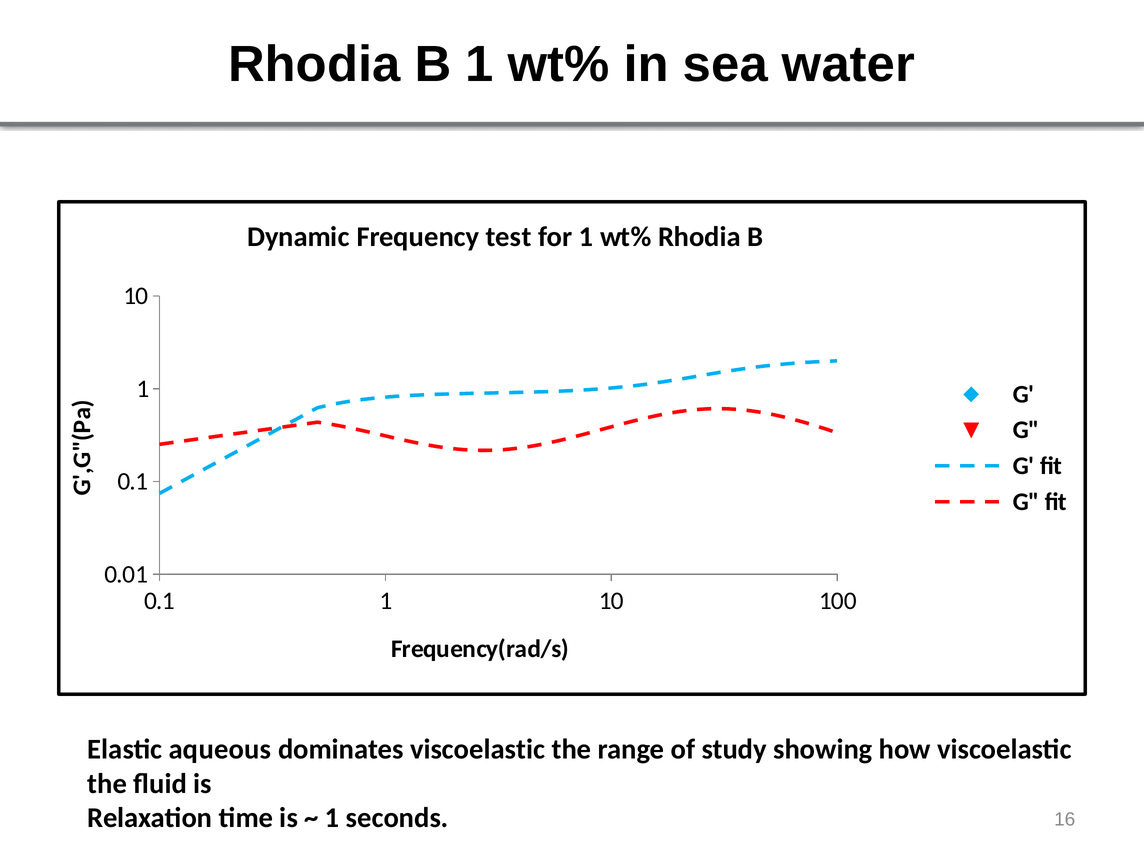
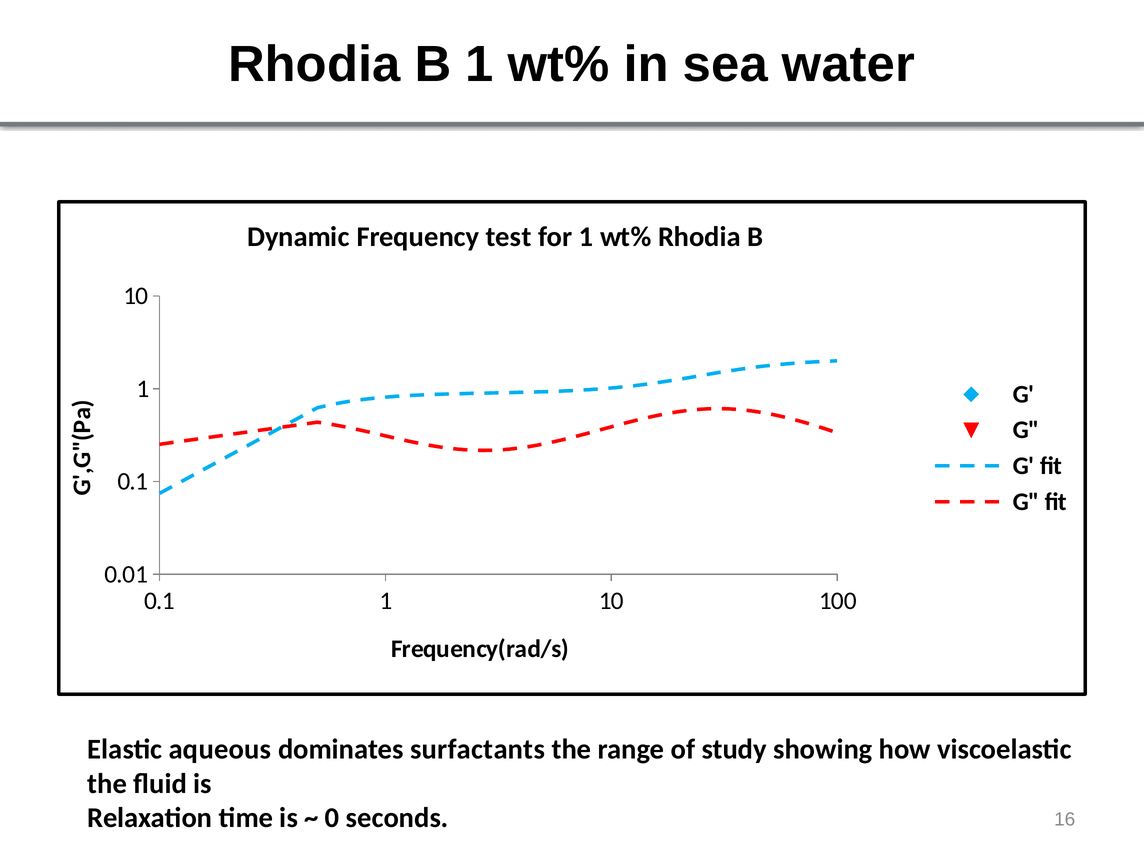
dominates viscoelastic: viscoelastic -> surfactants
1 at (332, 818): 1 -> 0
